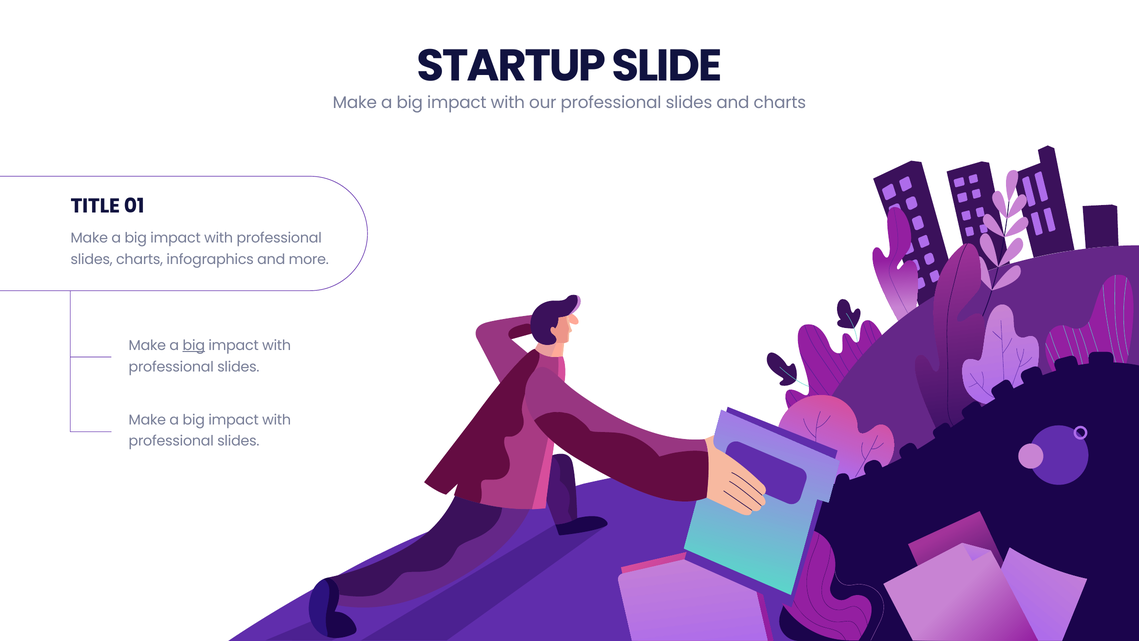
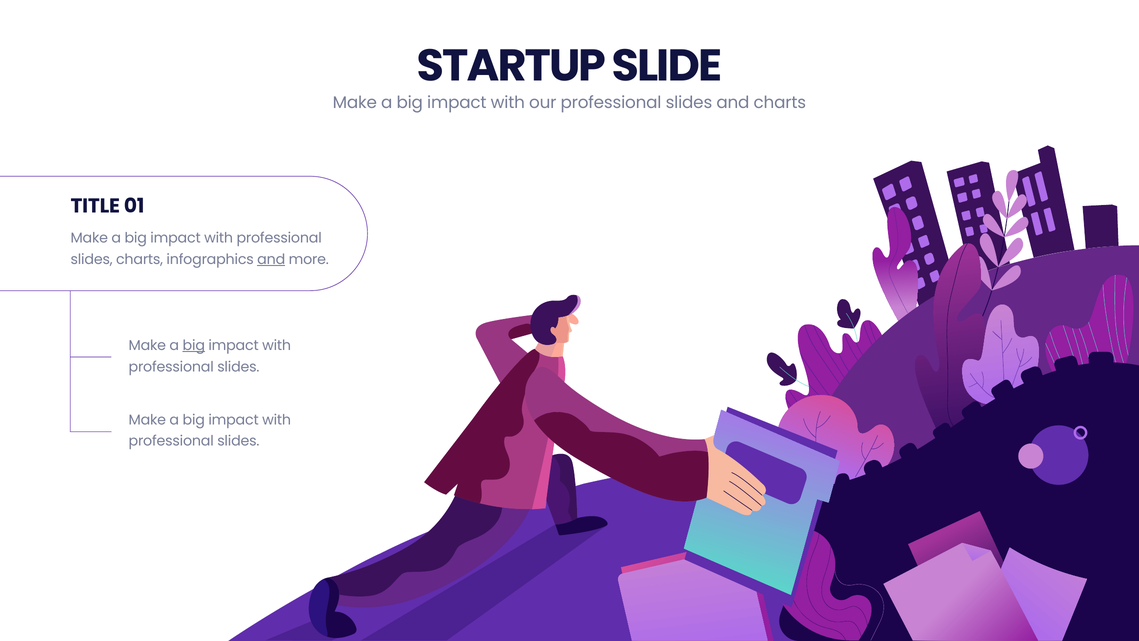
and at (271, 259) underline: none -> present
